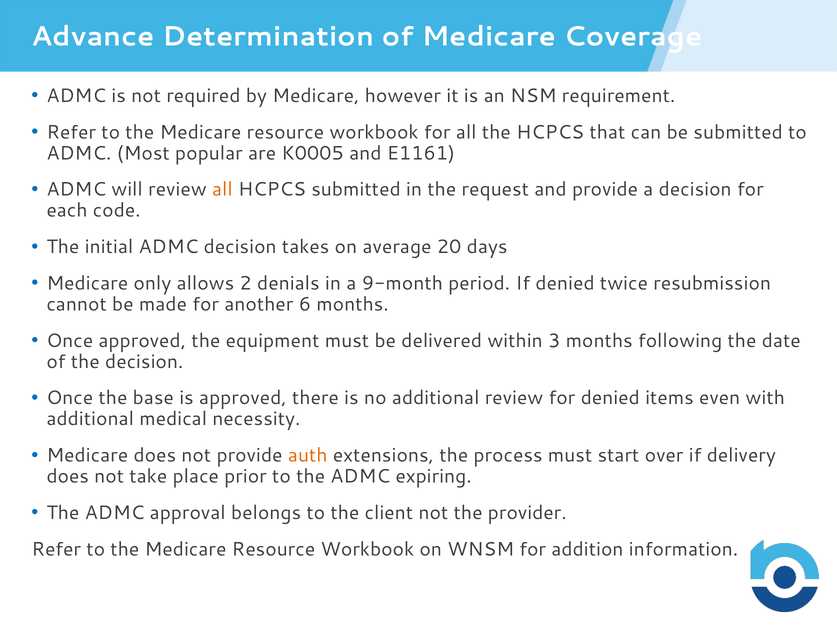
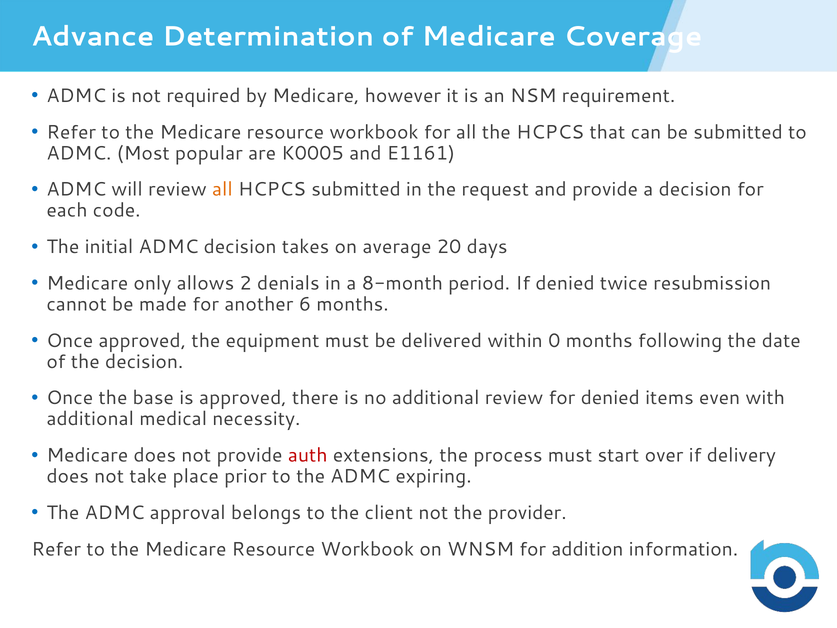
9-month: 9-month -> 8-month
3: 3 -> 0
auth colour: orange -> red
